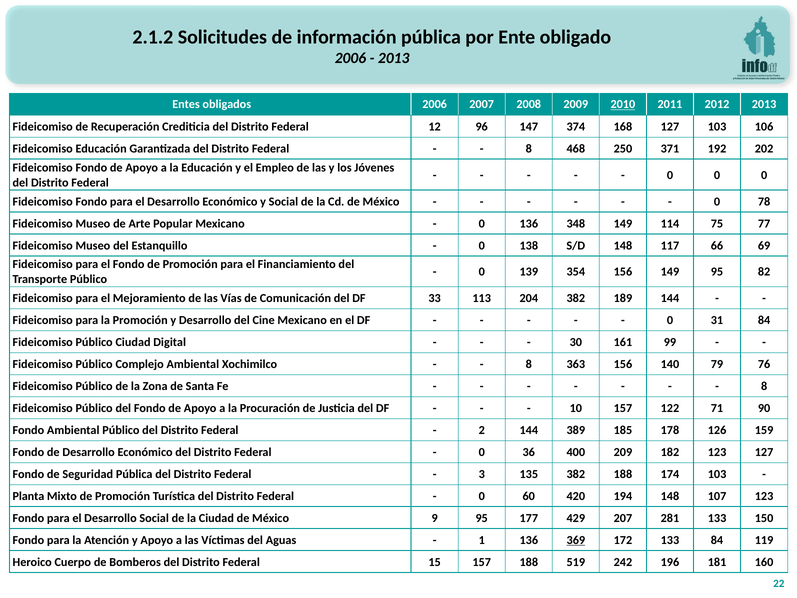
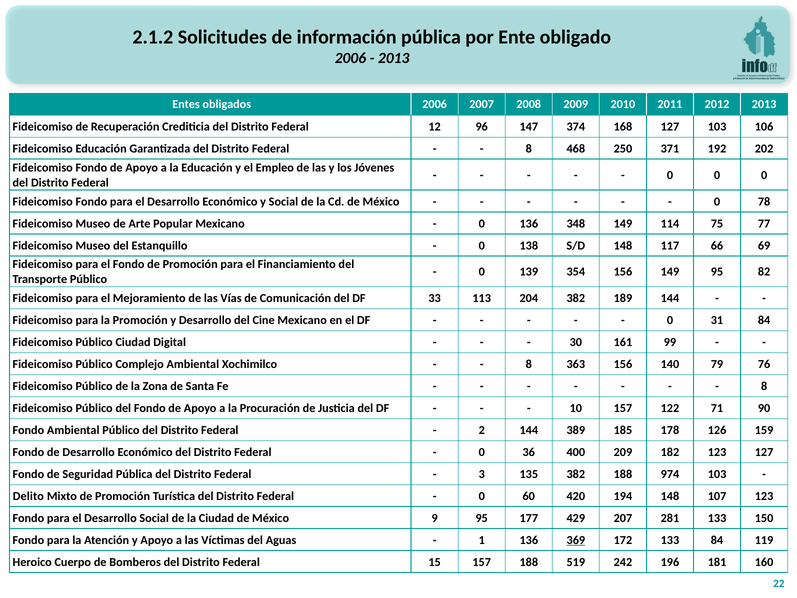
2010 underline: present -> none
174: 174 -> 974
Planta: Planta -> Delito
